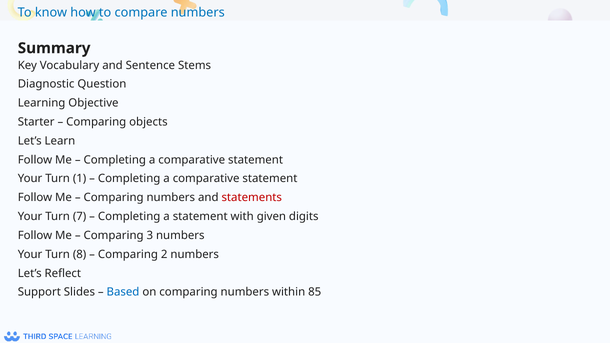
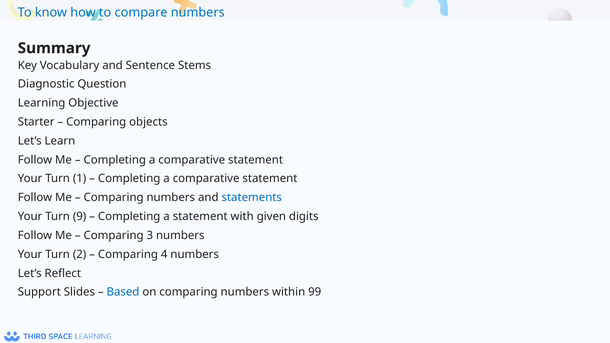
statements colour: red -> blue
7: 7 -> 9
8: 8 -> 2
2: 2 -> 4
85: 85 -> 99
